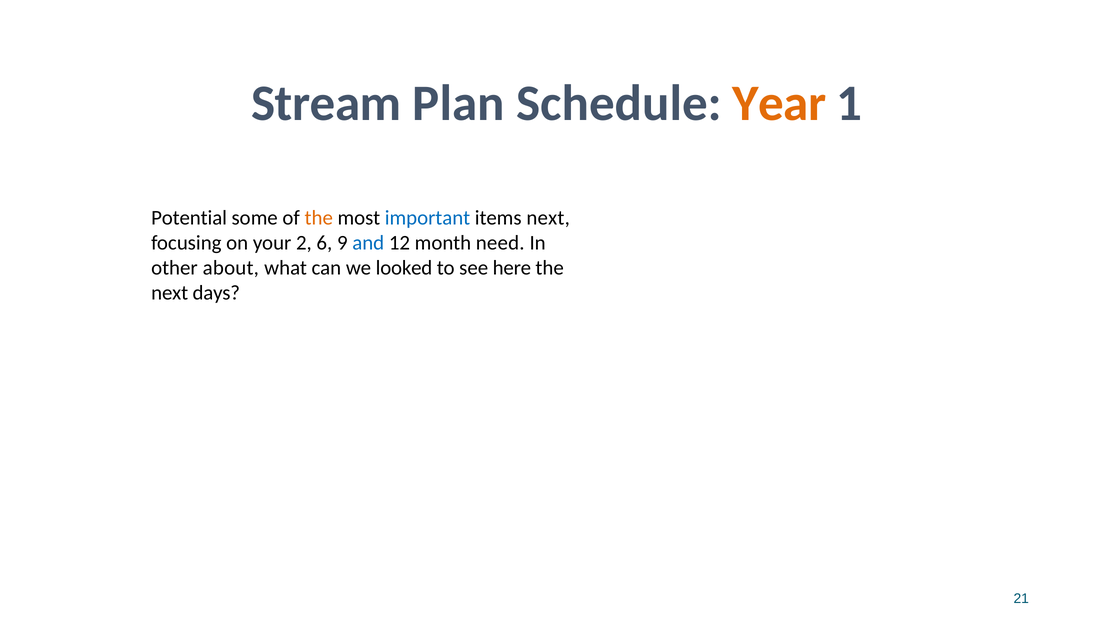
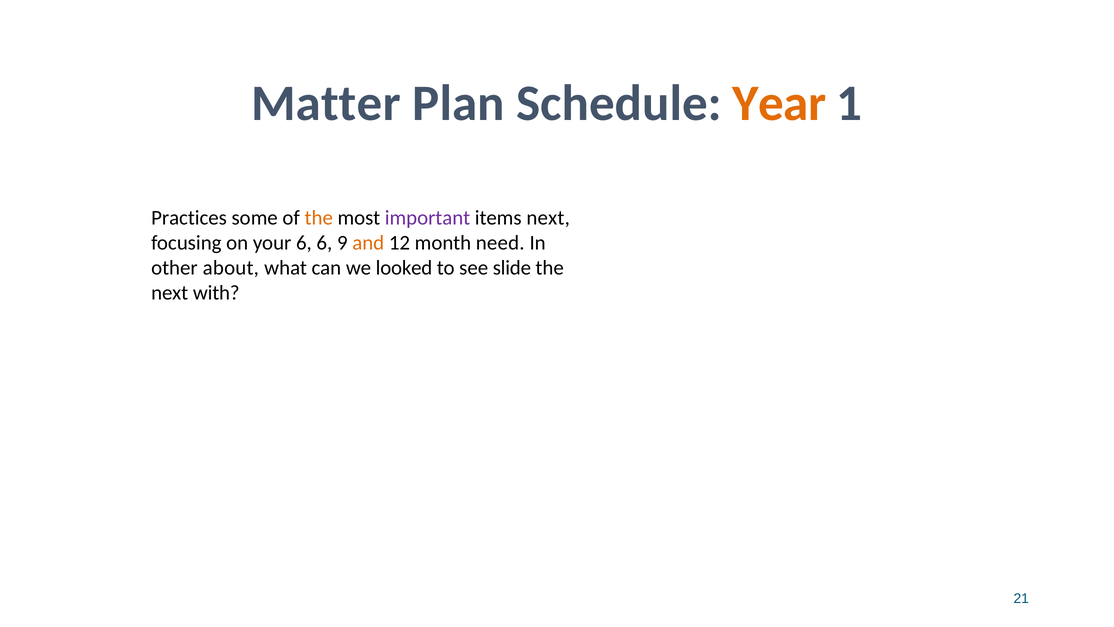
Stream: Stream -> Matter
Potential: Potential -> Practices
important colour: blue -> purple
your 2: 2 -> 6
and colour: blue -> orange
here: here -> slide
days: days -> with
